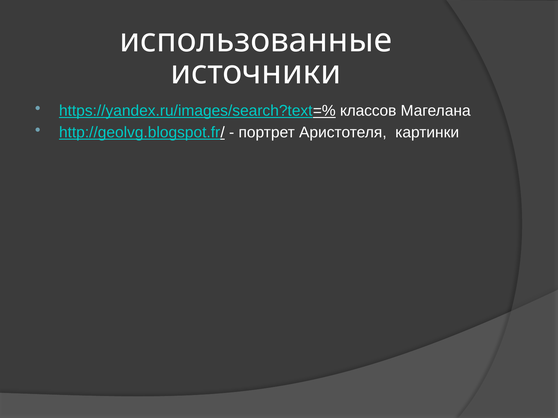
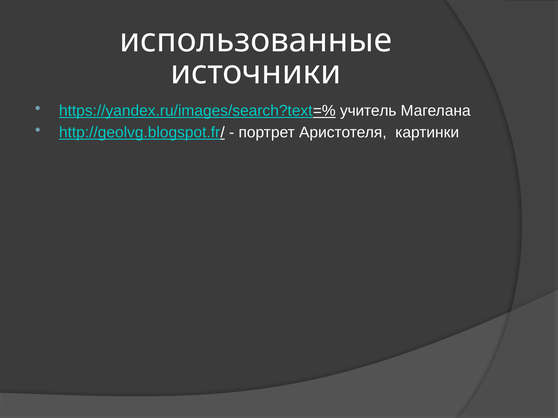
классов: классов -> учитель
